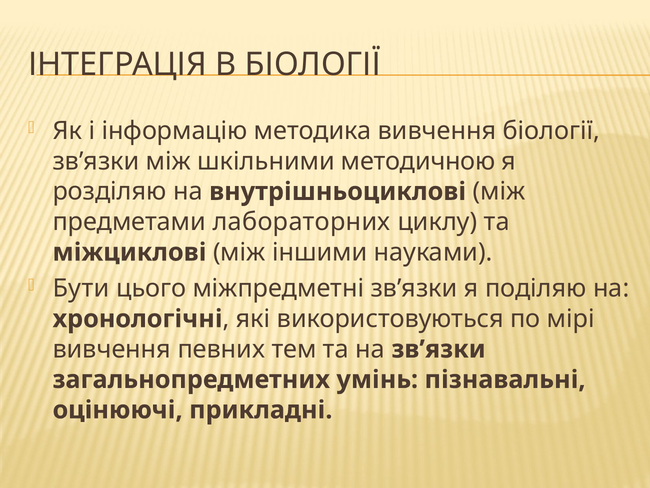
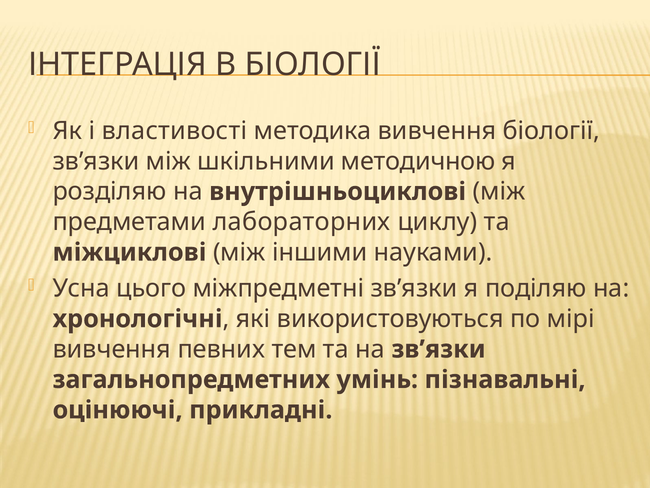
інформацію: інформацію -> властивості
Бути: Бути -> Усна
